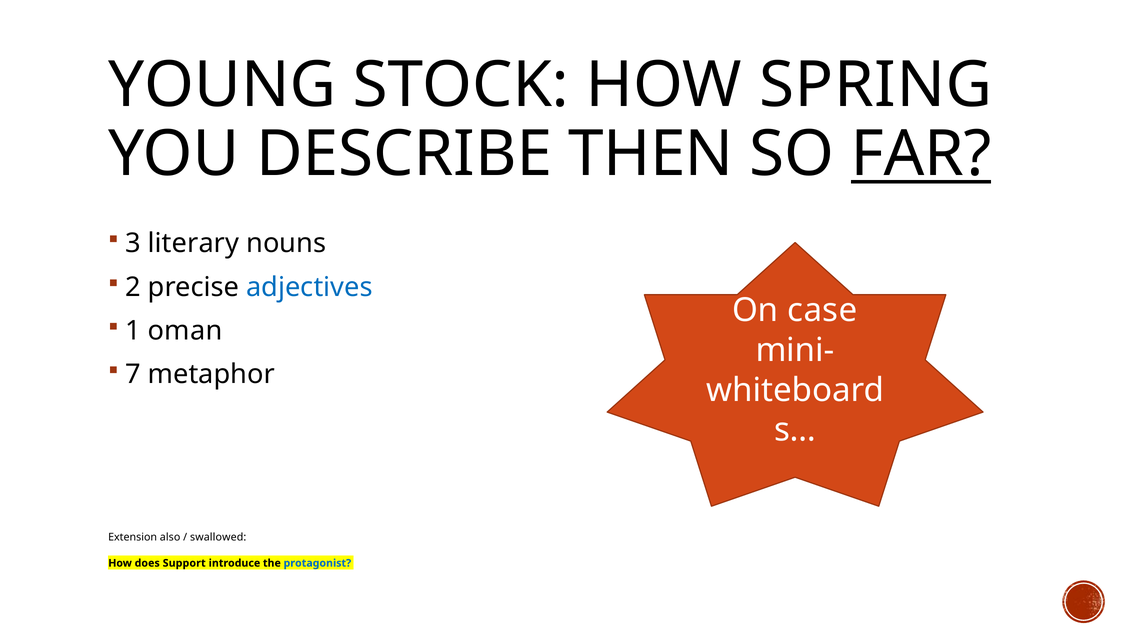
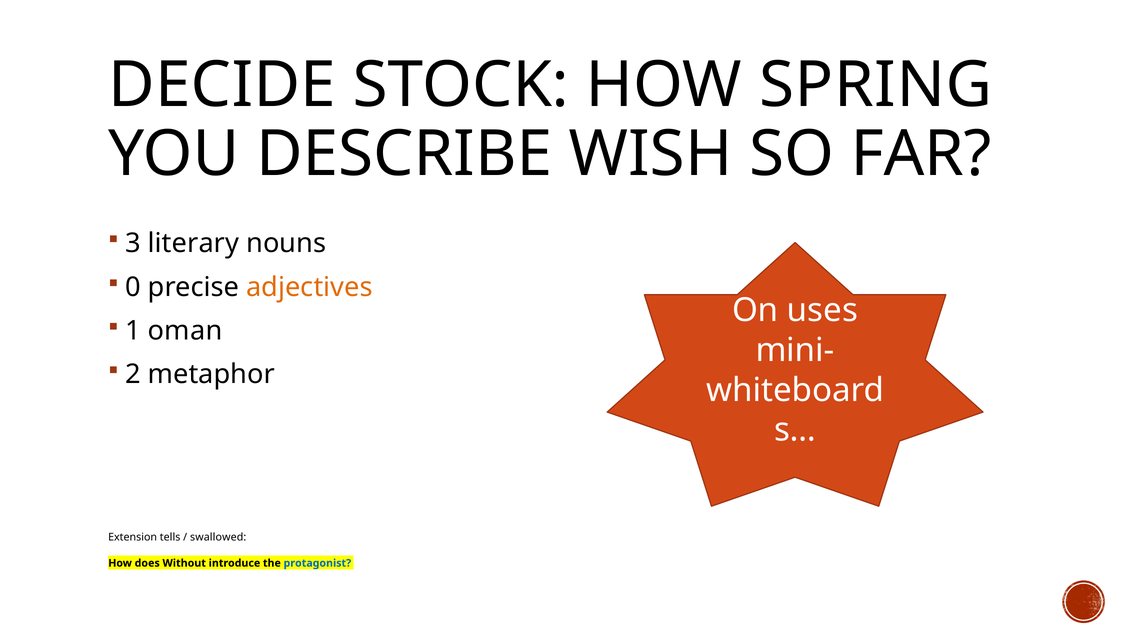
YOUNG: YOUNG -> DECIDE
THEN: THEN -> WISH
FAR underline: present -> none
2: 2 -> 0
adjectives colour: blue -> orange
case: case -> uses
7: 7 -> 2
also: also -> tells
Support: Support -> Without
